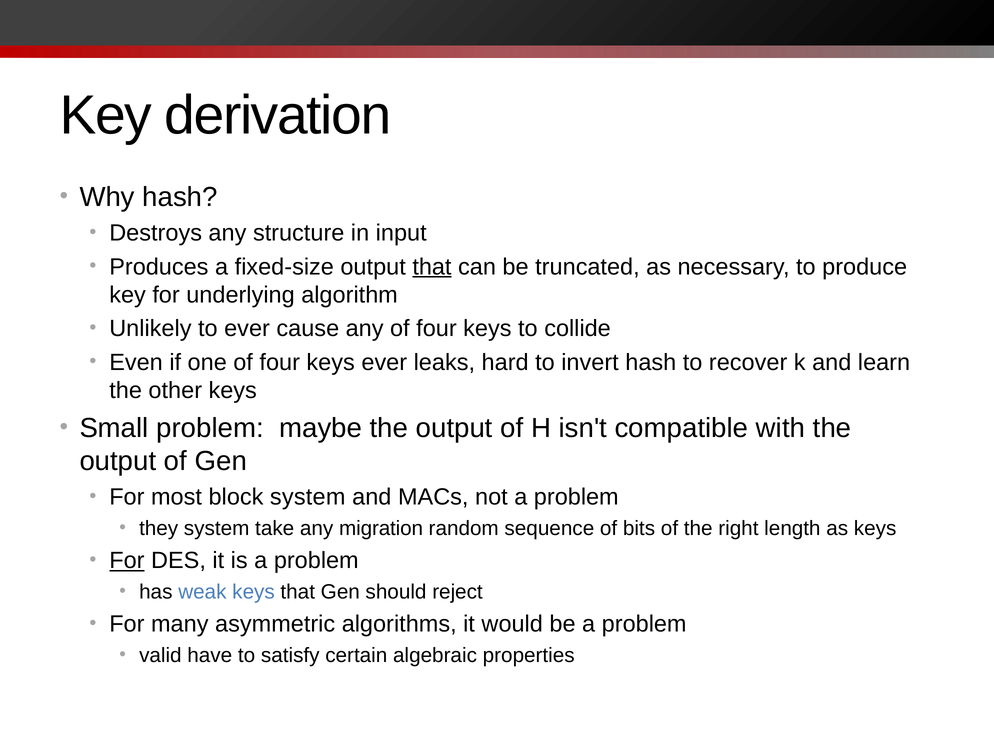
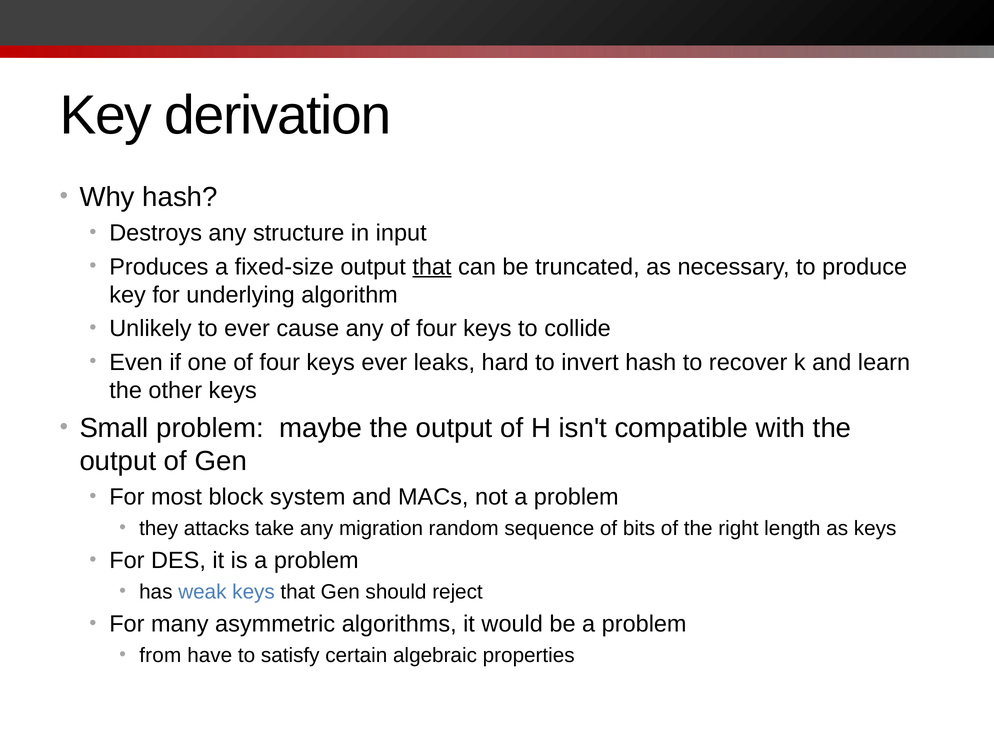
they system: system -> attacks
For at (127, 561) underline: present -> none
valid: valid -> from
